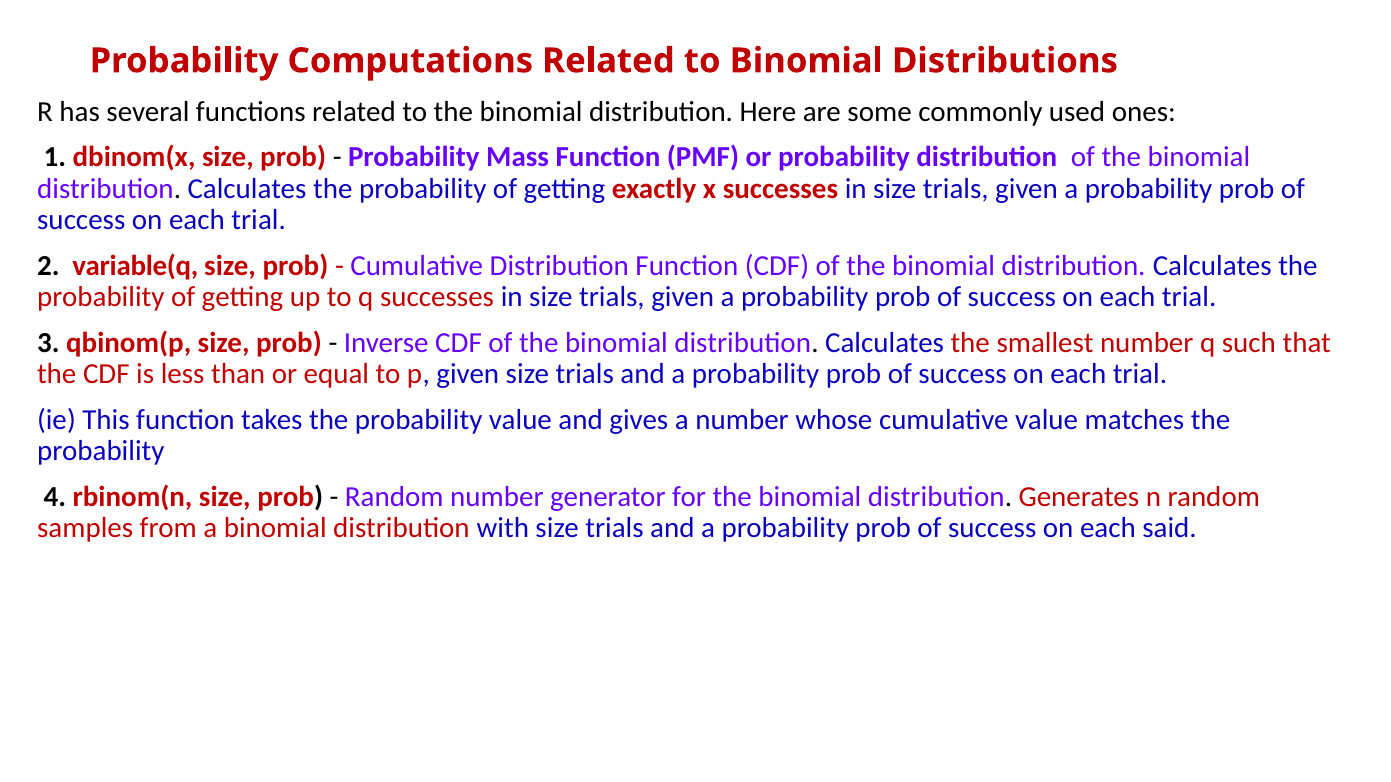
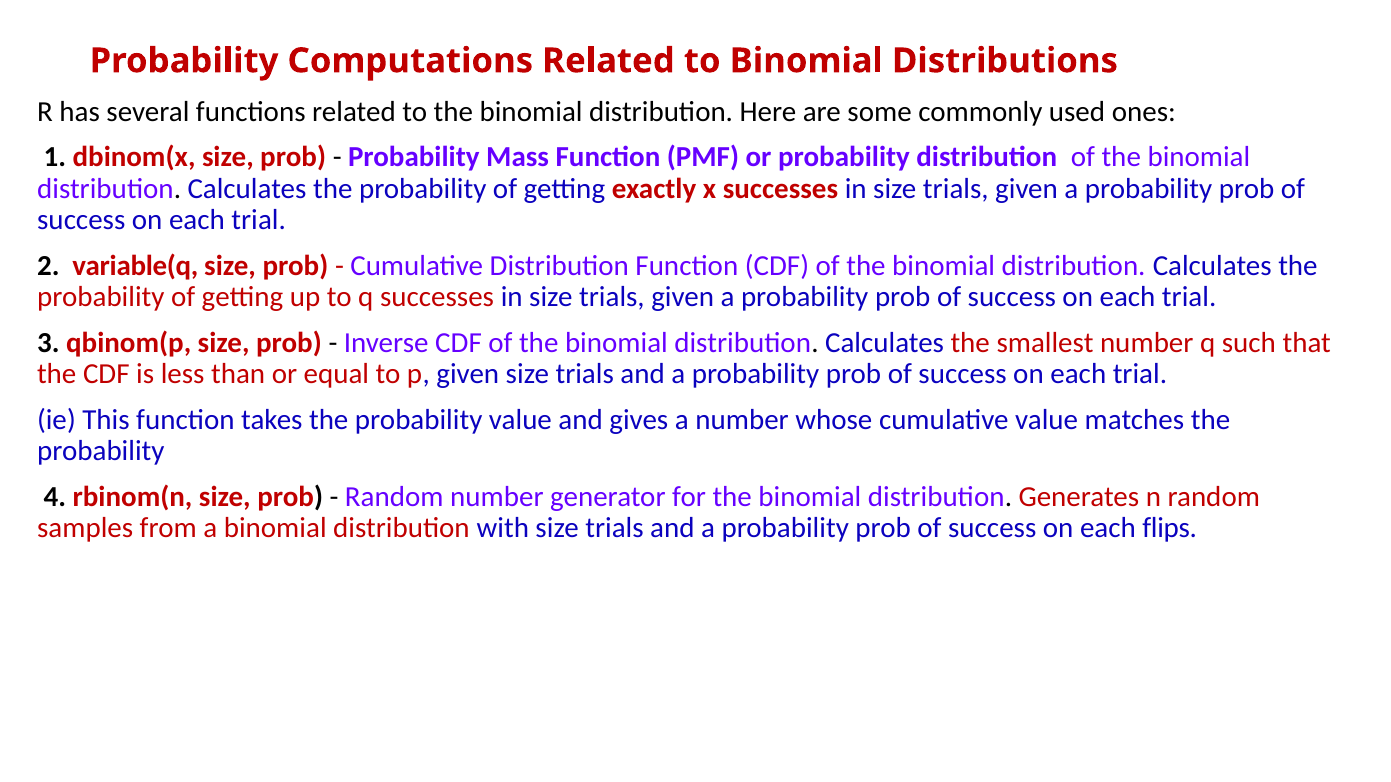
said: said -> flips
